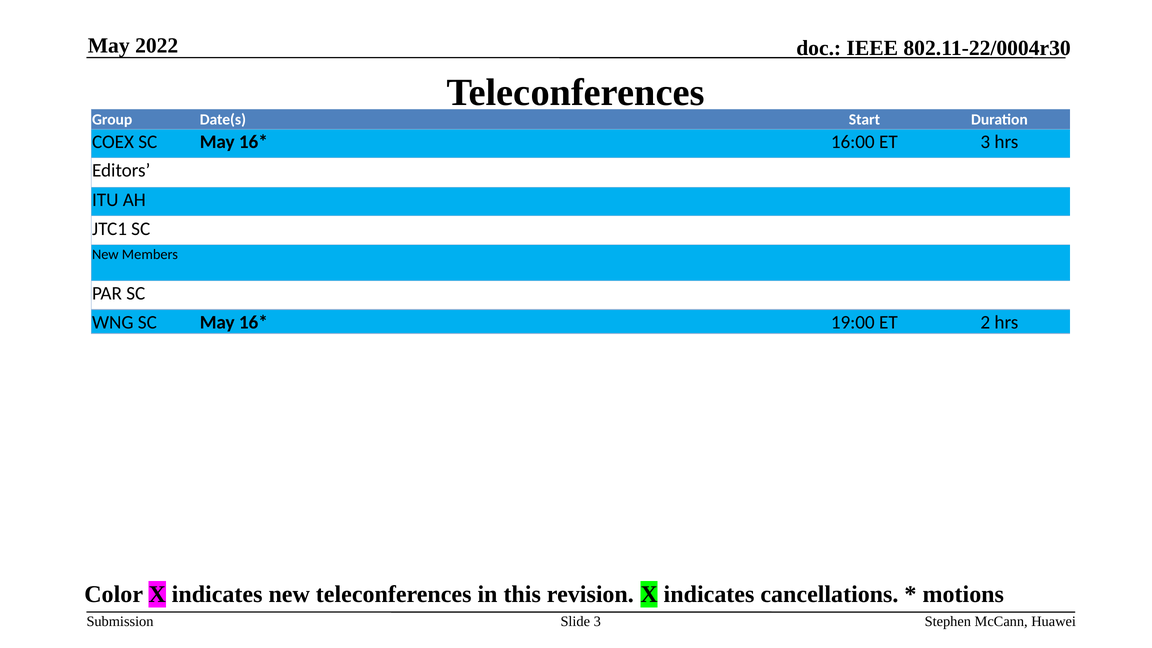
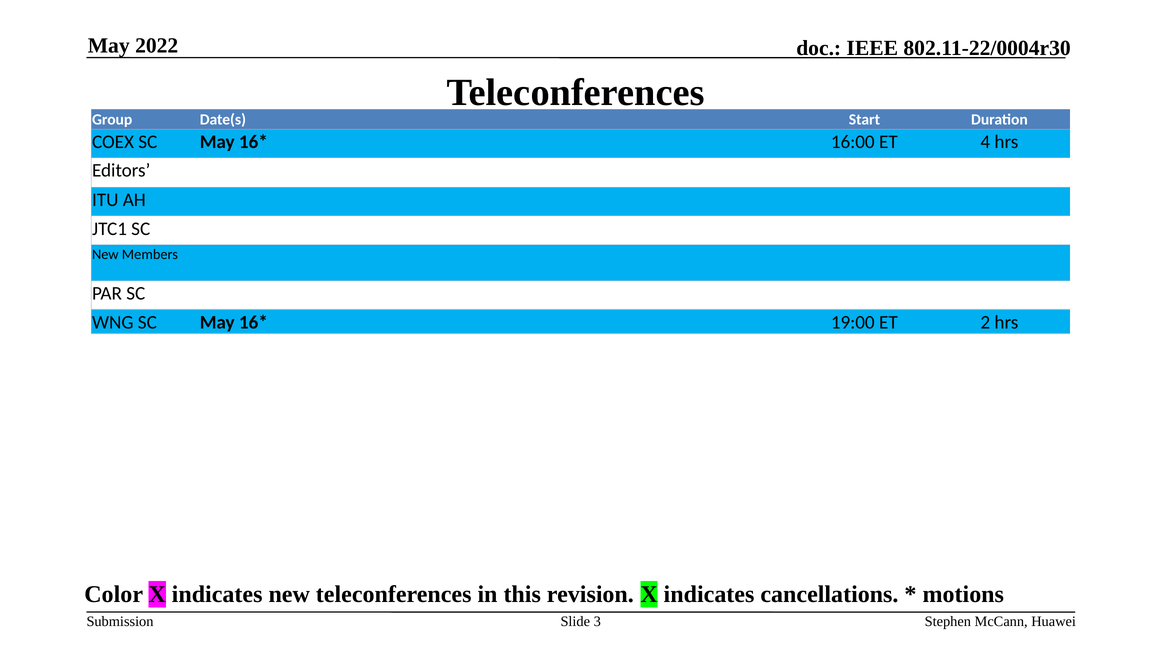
ET 3: 3 -> 4
